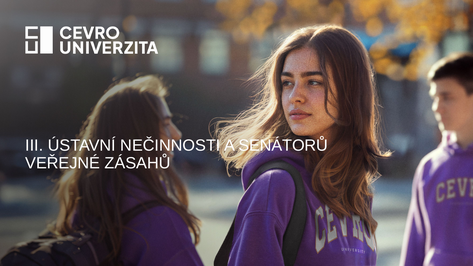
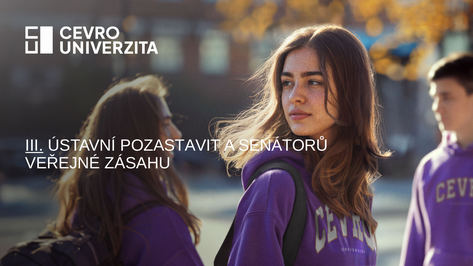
III underline: none -> present
NEČINNOSTI: NEČINNOSTI -> POZASTAVIT
ZÁSAHŮ: ZÁSAHŮ -> ZÁSAHU
